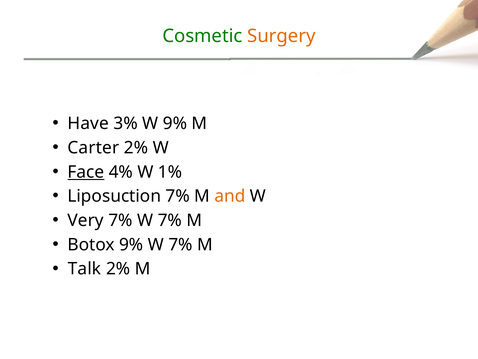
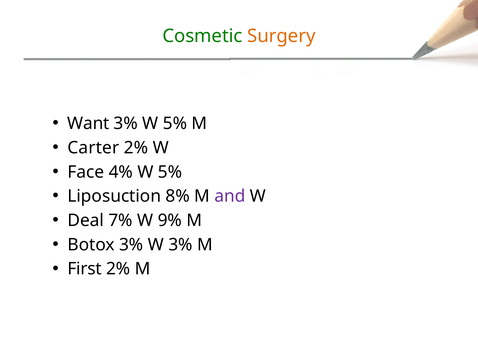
Have: Have -> Want
3% W 9%: 9% -> 5%
Face underline: present -> none
4% W 1%: 1% -> 5%
Liposuction 7%: 7% -> 8%
and colour: orange -> purple
Very: Very -> Deal
7% W 7%: 7% -> 9%
Botox 9%: 9% -> 3%
7% at (180, 244): 7% -> 3%
Talk: Talk -> First
